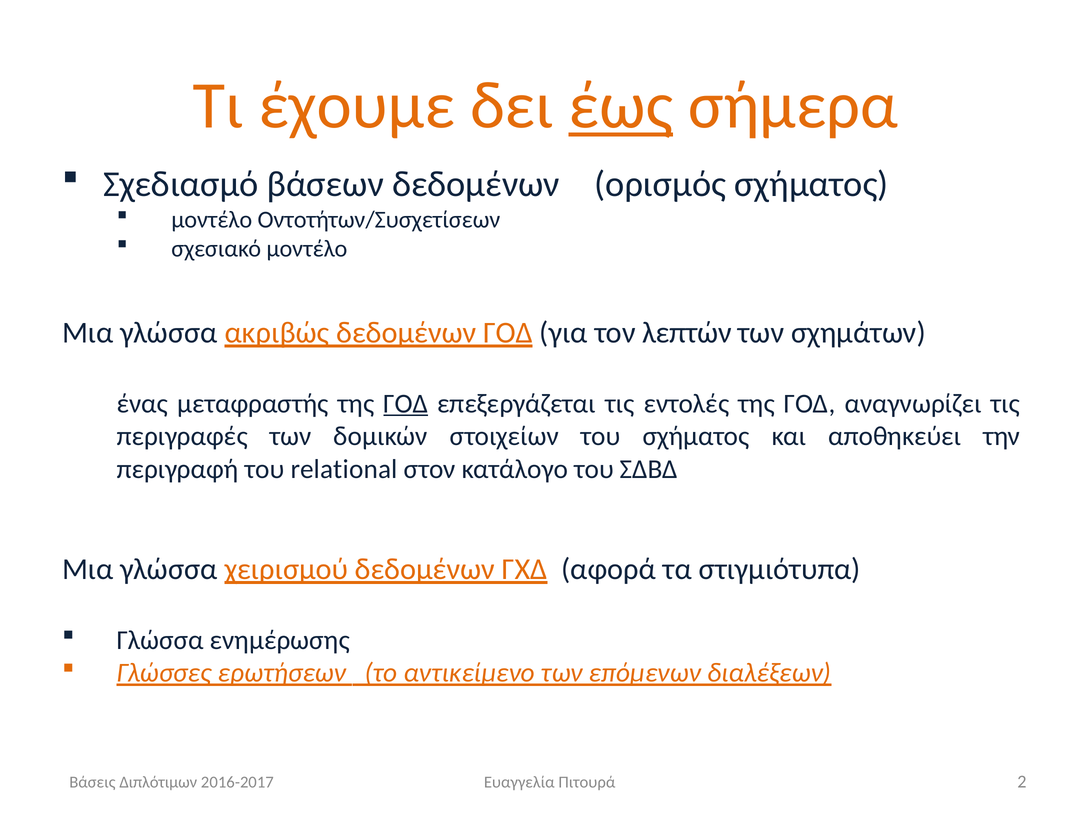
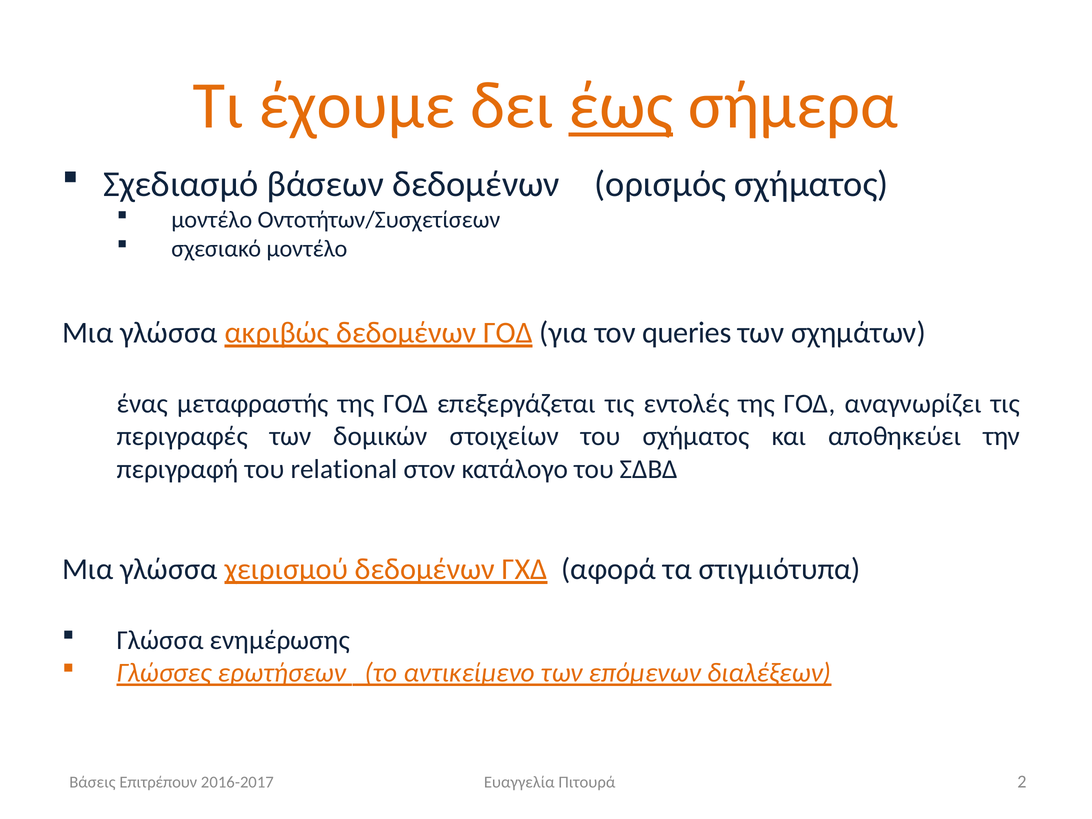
λεπτών: λεπτών -> queries
ΓΟΔ at (406, 404) underline: present -> none
Διπλότιμων: Διπλότιμων -> Επιτρέπουν
